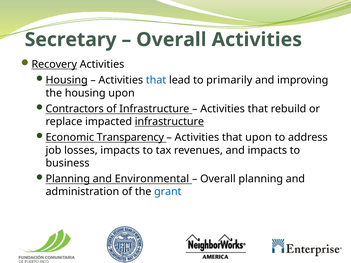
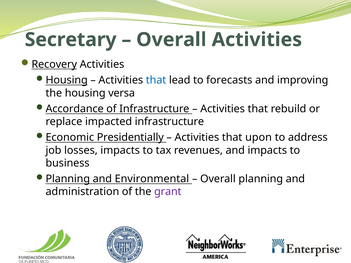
primarily: primarily -> forecasts
housing upon: upon -> versa
Contractors: Contractors -> Accordance
infrastructure at (169, 122) underline: present -> none
Transparency: Transparency -> Presidentially
grant colour: blue -> purple
